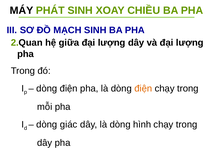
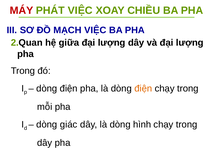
MÁY colour: black -> red
PHÁT SINH: SINH -> VIỆC
MẠCH SINH: SINH -> VIỆC
